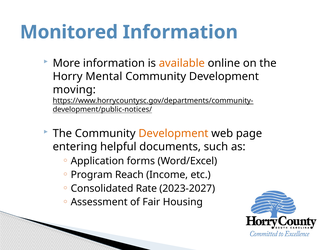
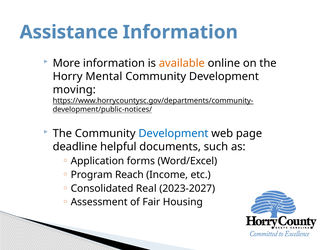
Monitored: Monitored -> Assistance
Development at (173, 133) colour: orange -> blue
entering: entering -> deadline
Rate: Rate -> Real
